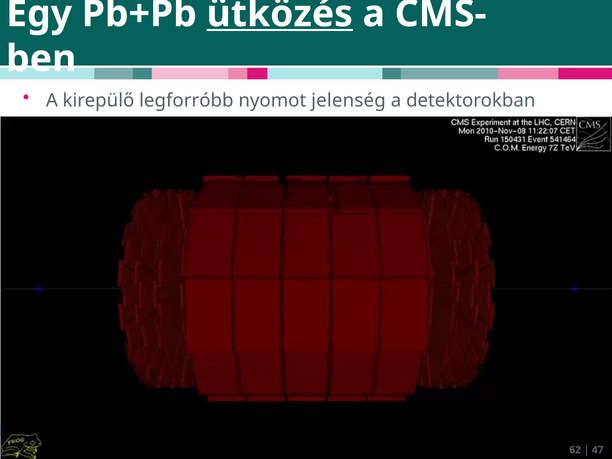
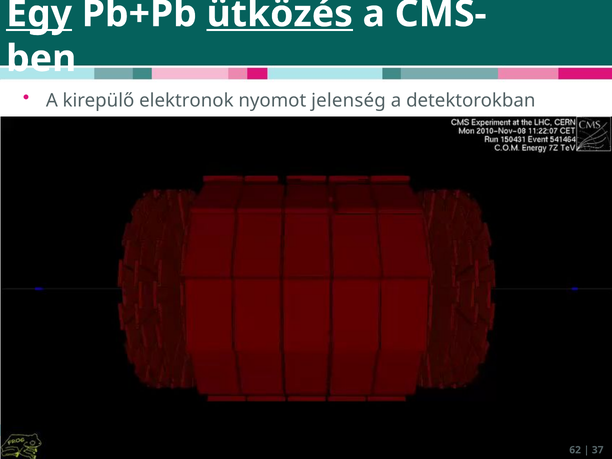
Egy underline: none -> present
legforróbb: legforróbb -> elektronok
47: 47 -> 37
